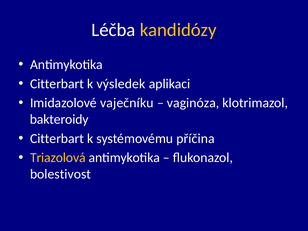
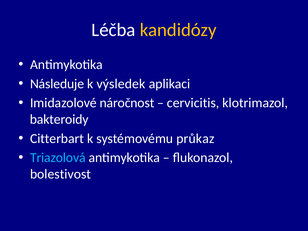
Citterbart at (57, 84): Citterbart -> Následuje
vaječníku: vaječníku -> náročnost
vaginóza: vaginóza -> cervicitis
příčina: příčina -> průkaz
Triazolová colour: yellow -> light blue
